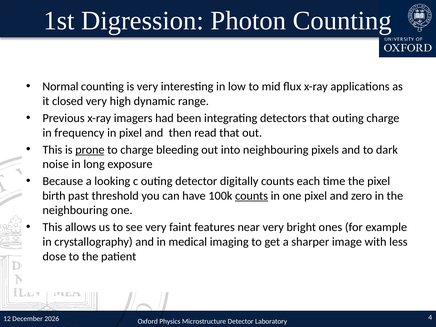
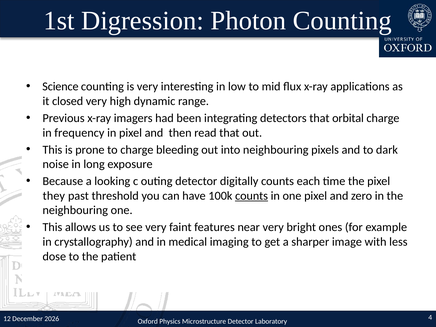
Normal: Normal -> Science
that outing: outing -> orbital
prone underline: present -> none
birth: birth -> they
